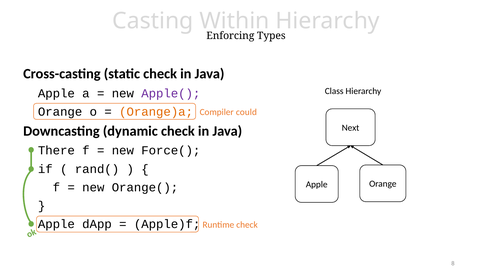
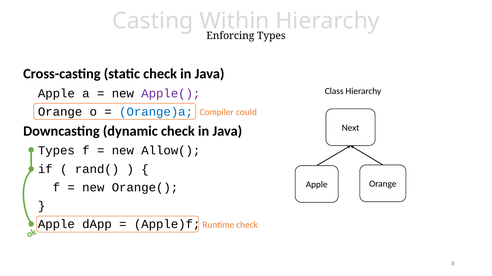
Orange)a colour: orange -> blue
There at (56, 151): There -> Types
Force(: Force( -> Allow(
